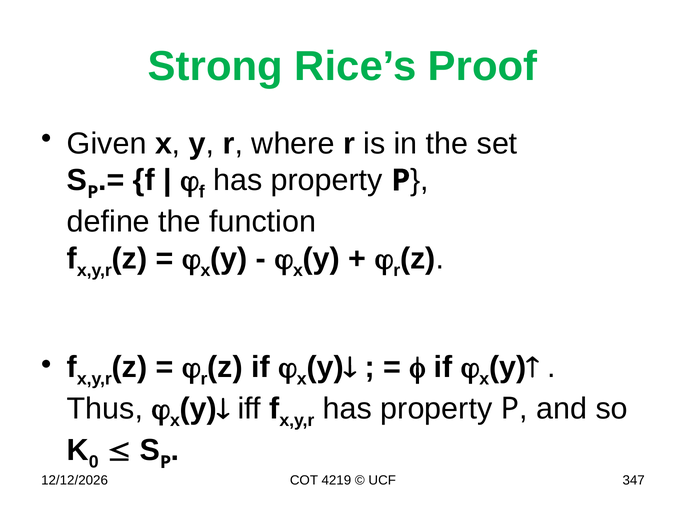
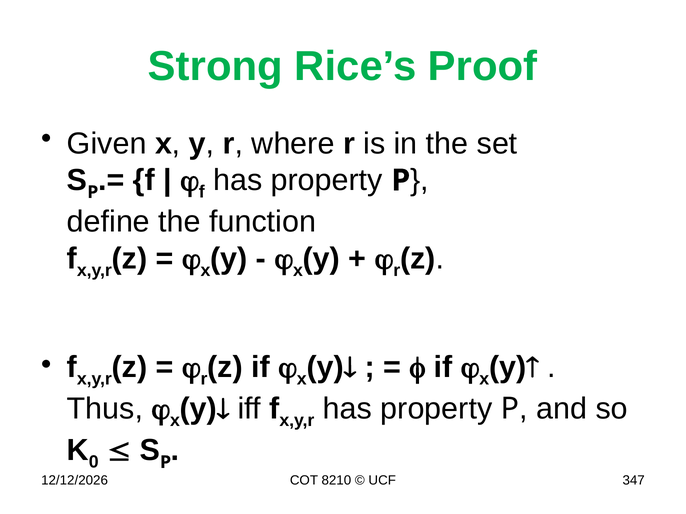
4219: 4219 -> 8210
